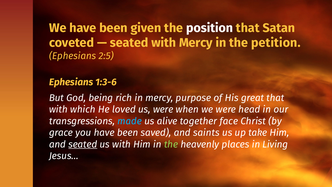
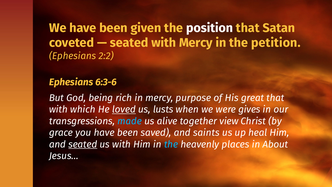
2:5: 2:5 -> 2:2
1:3-6: 1:3-6 -> 6:3-6
loved underline: none -> present
us were: were -> lusts
head: head -> gives
face: face -> view
take: take -> heal
the at (171, 144) colour: light green -> light blue
Living: Living -> About
